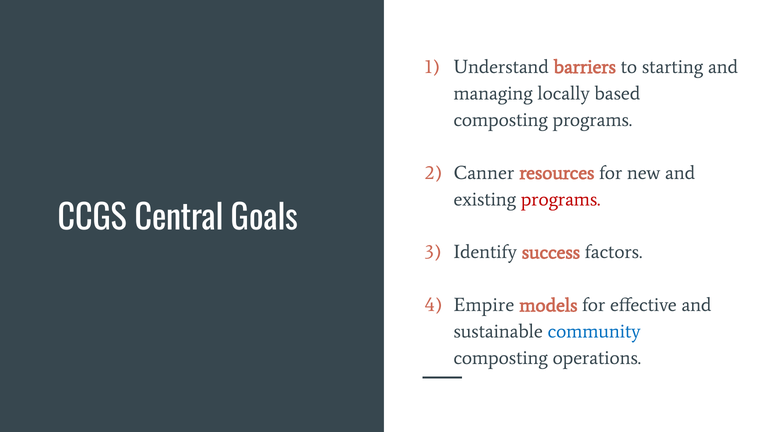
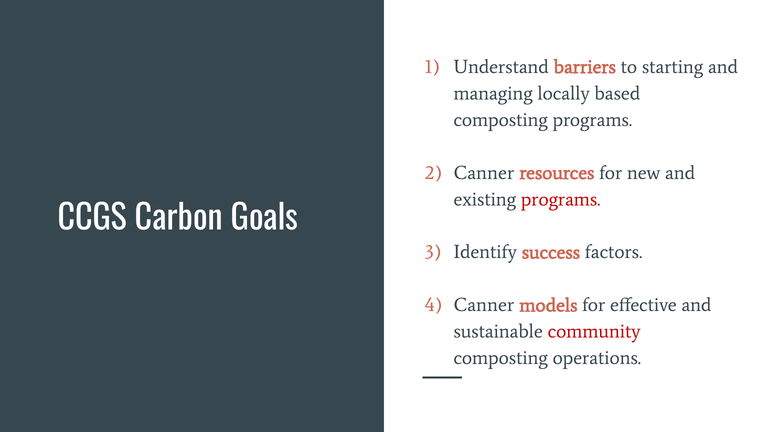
Central: Central -> Carbon
Empire at (484, 305): Empire -> Canner
community colour: blue -> red
